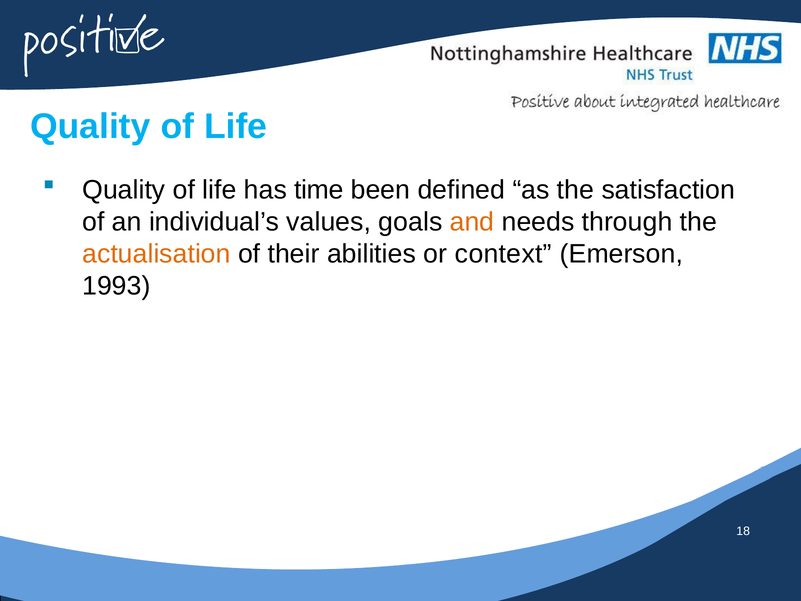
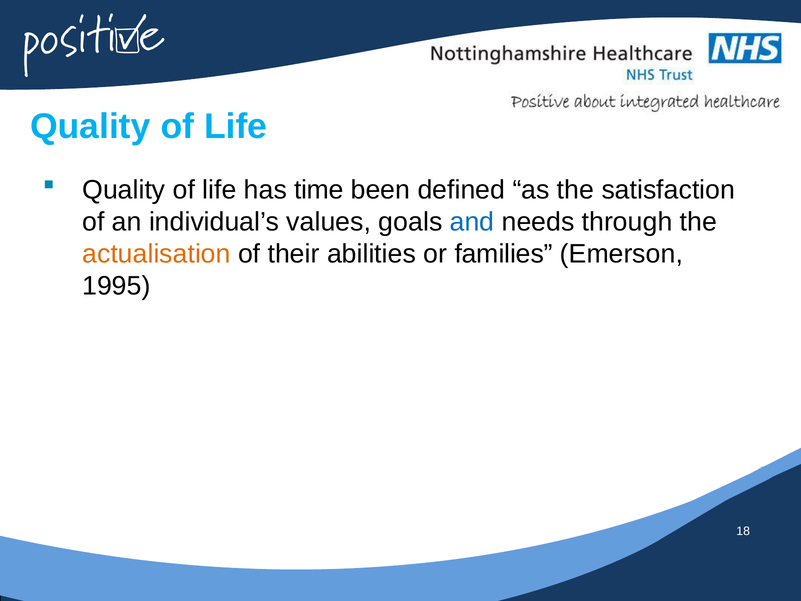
and colour: orange -> blue
context: context -> families
1993: 1993 -> 1995
